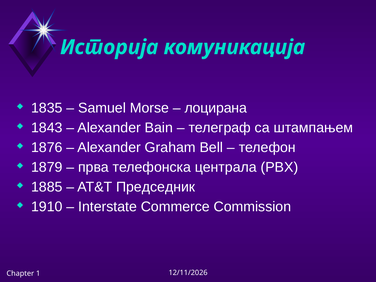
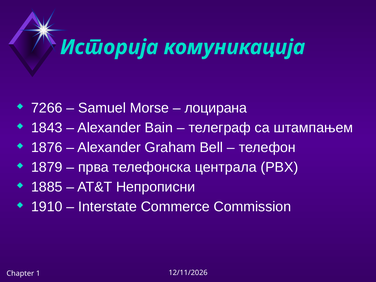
1835: 1835 -> 7266
Председник: Председник -> Непрописни
